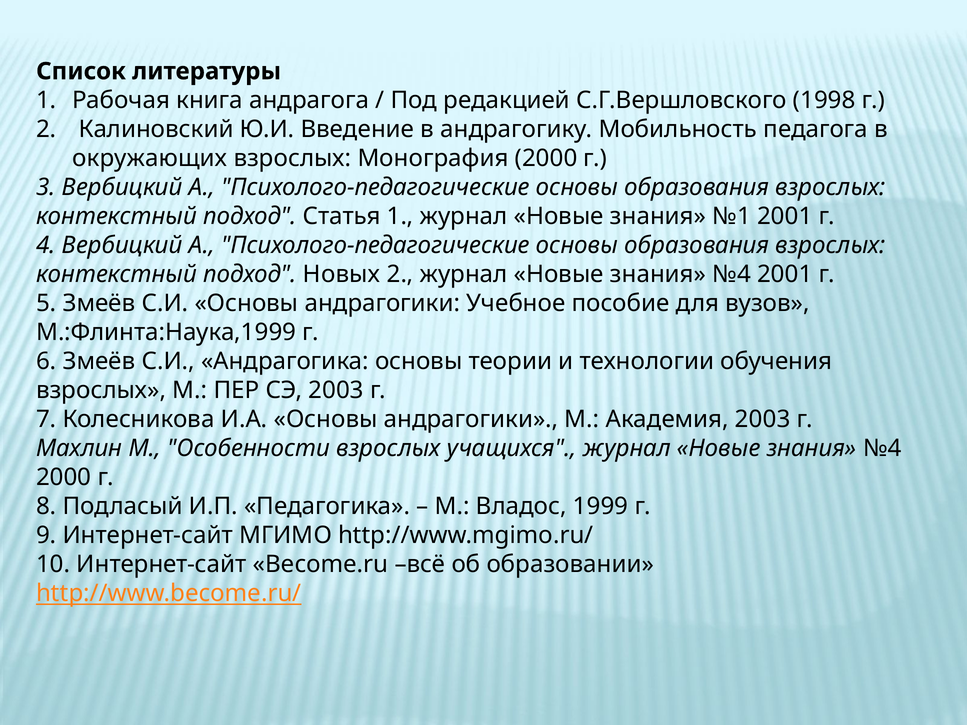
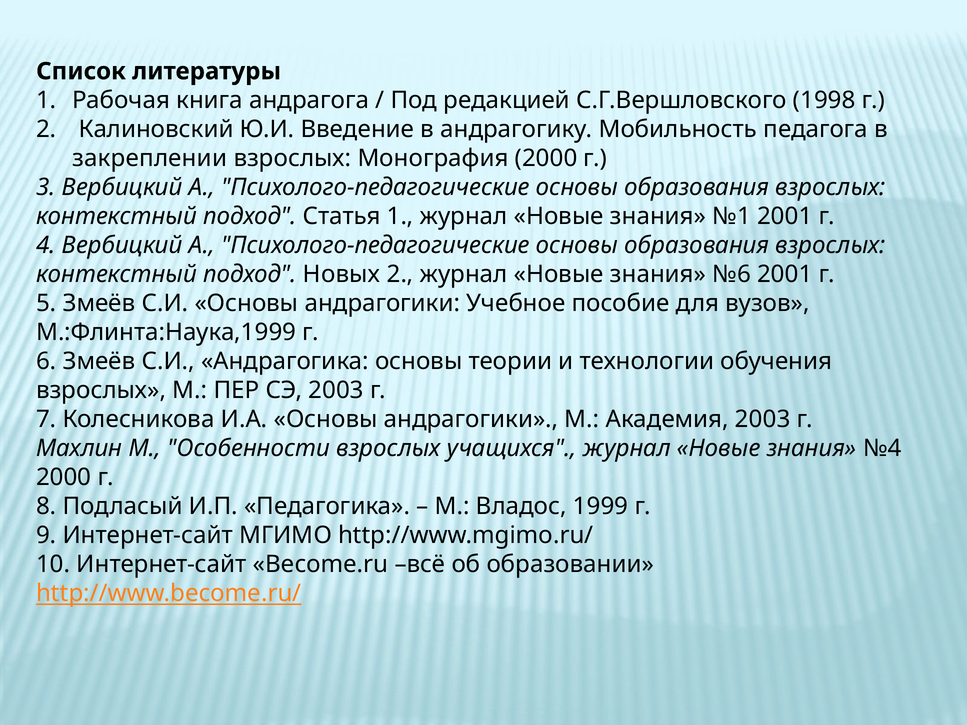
окружающих: окружающих -> закреплении
№4 at (732, 274): №4 -> №6
